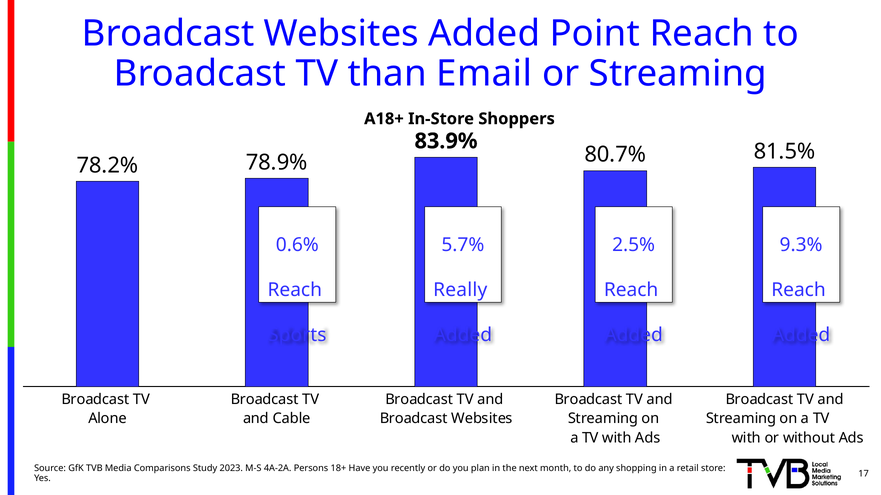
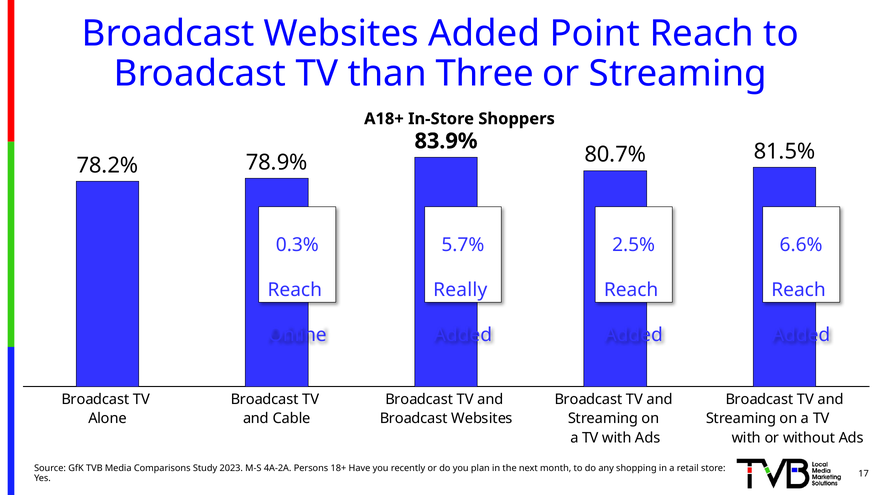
Email: Email -> Three
0.6%: 0.6% -> 0.3%
9.3%: 9.3% -> 6.6%
Sports: Sports -> Online
